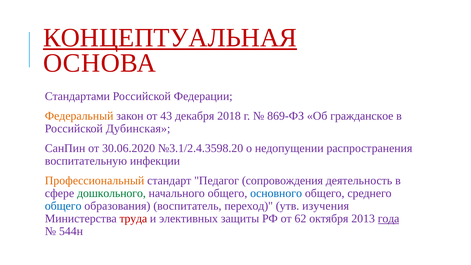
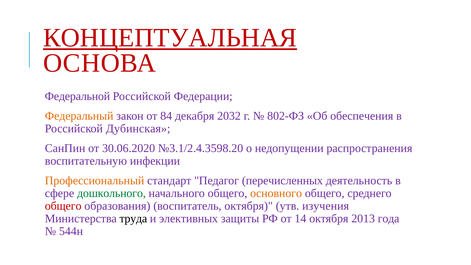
Стандартами: Стандартами -> Федеральной
43: 43 -> 84
2018: 2018 -> 2032
869-ФЗ: 869-ФЗ -> 802-ФЗ
гражданское: гражданское -> обеспечения
сопровождения: сопровождения -> перечисленных
основного colour: blue -> orange
общего at (63, 206) colour: blue -> red
воспитатель переход: переход -> октября
труда colour: red -> black
62: 62 -> 14
года underline: present -> none
